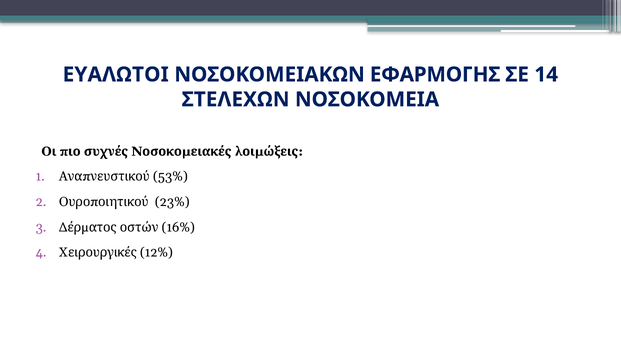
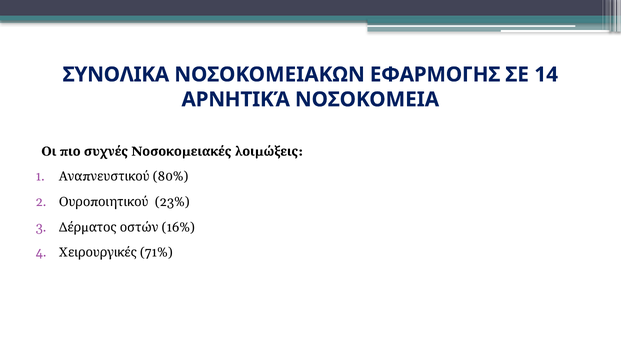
ΕΥΑΛΩΤΟΙ: ΕΥΑΛΩΤΟΙ -> ΣΥΝΟΛΙΚΑ
ΣΤΕΛΕΧΩΝ: ΣΤΕΛΕΧΩΝ -> ΑΡΝΗΤΙΚΆ
53%: 53% -> 80%
12%: 12% -> 71%
